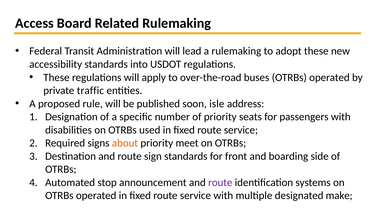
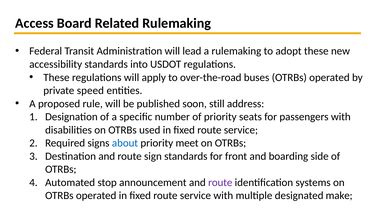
traffic: traffic -> speed
isle: isle -> still
about colour: orange -> blue
